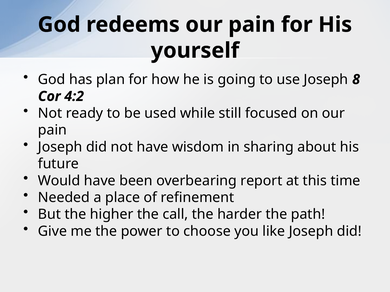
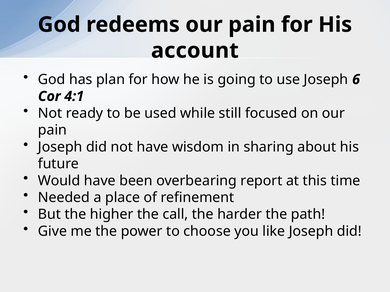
yourself: yourself -> account
8: 8 -> 6
4:2: 4:2 -> 4:1
